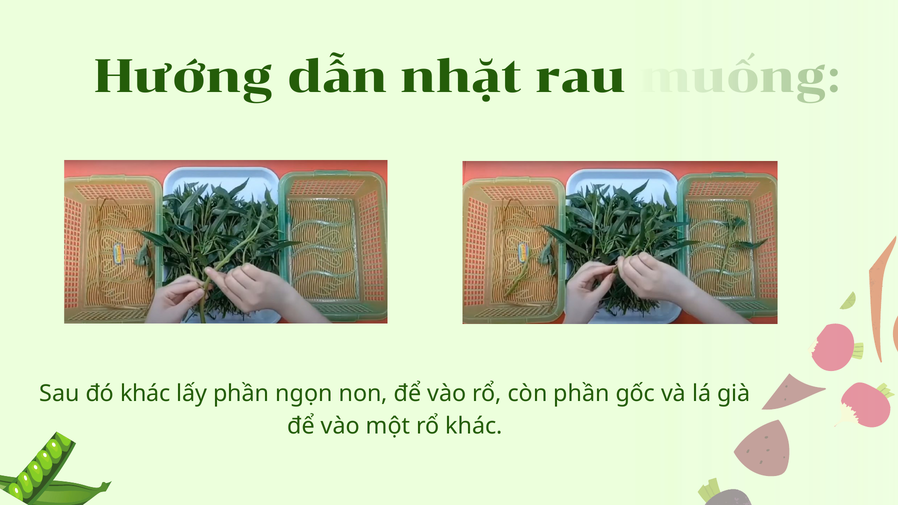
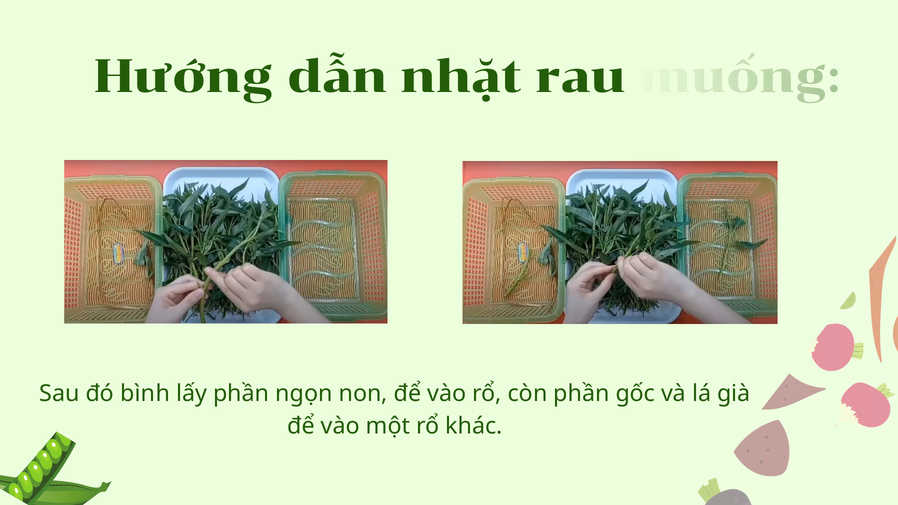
đó khác: khác -> bình
